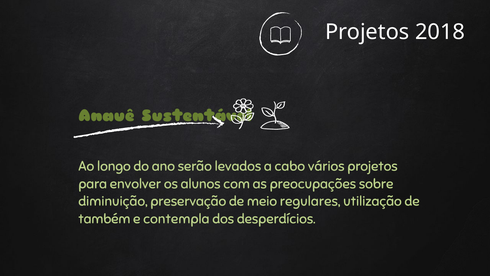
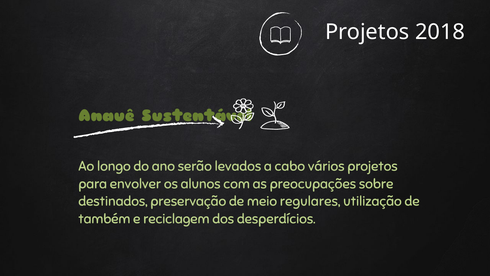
diminuição: diminuição -> destinados
contempla: contempla -> reciclagem
